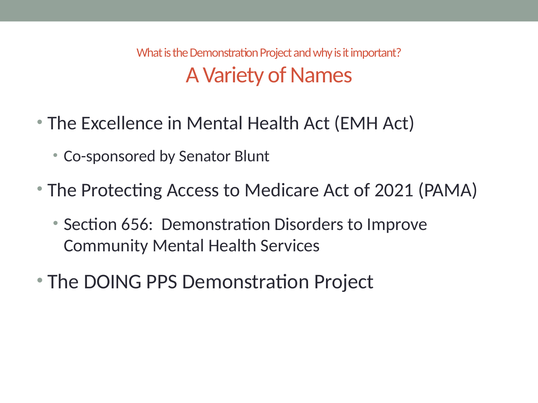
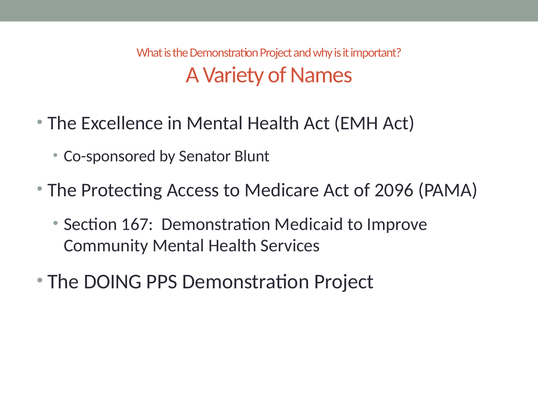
2021: 2021 -> 2096
656: 656 -> 167
Disorders: Disorders -> Medicaid
